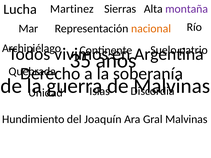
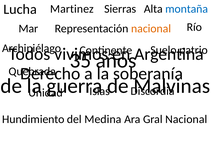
montaña colour: purple -> blue
Joaquín: Joaquín -> Medina
Gral Malvinas: Malvinas -> Nacional
